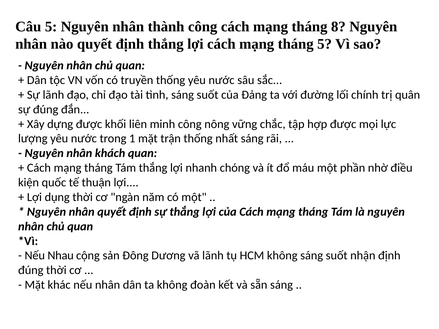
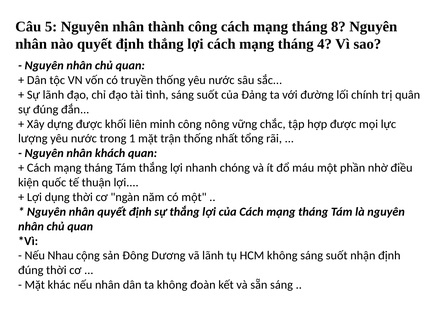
tháng 5: 5 -> 4
nhất sáng: sáng -> tổng
